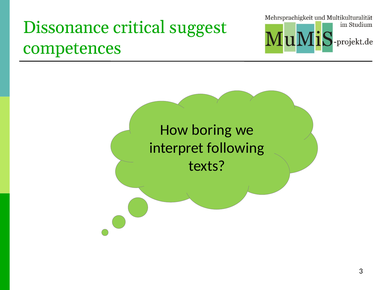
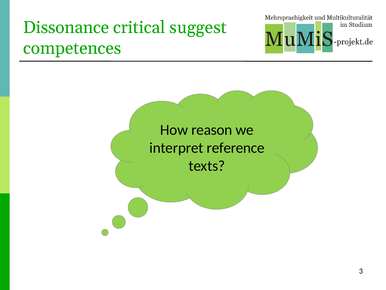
boring: boring -> reason
following: following -> reference
